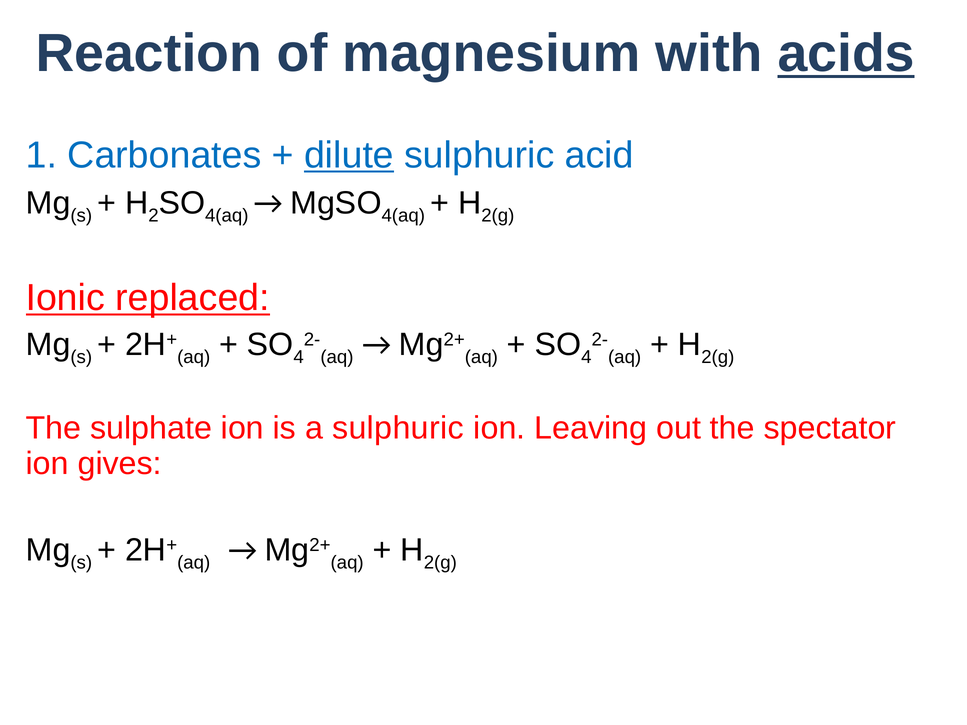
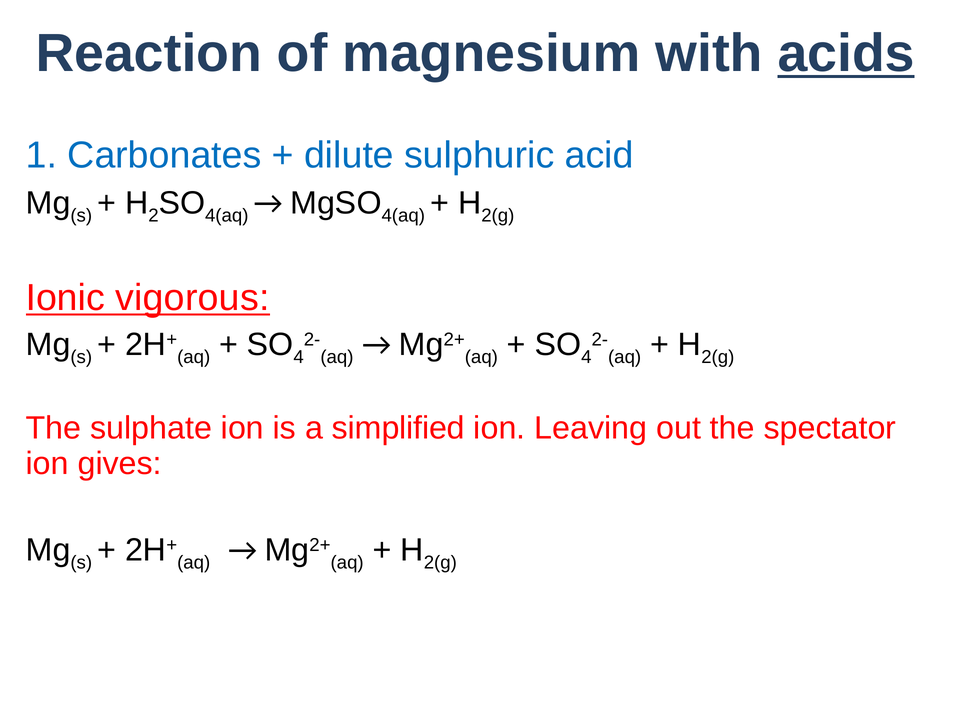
dilute underline: present -> none
replaced: replaced -> vigorous
a sulphuric: sulphuric -> simplified
